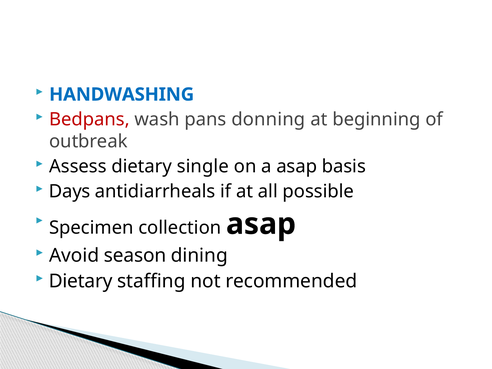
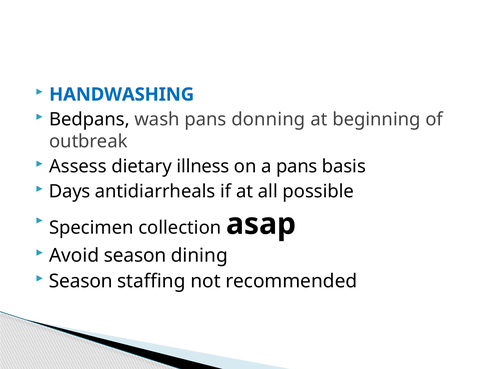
Bedpans colour: red -> black
single: single -> illness
a asap: asap -> pans
Dietary at (81, 281): Dietary -> Season
